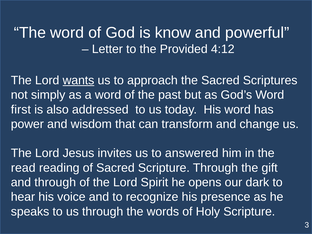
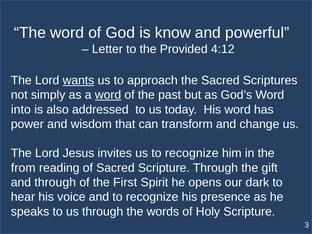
word at (108, 95) underline: none -> present
first: first -> into
us to answered: answered -> recognize
read: read -> from
of the Lord: Lord -> First
